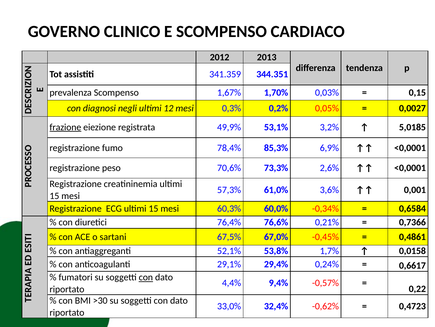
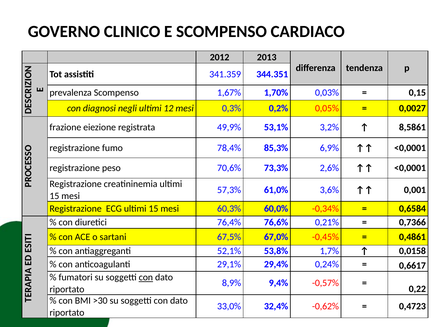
frazione underline: present -> none
5,0185: 5,0185 -> 8,5861
4,4%: 4,4% -> 8,9%
